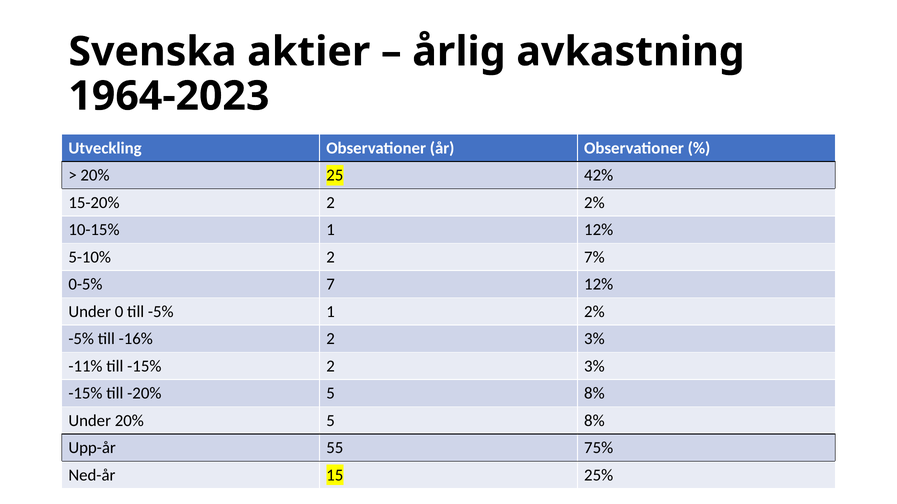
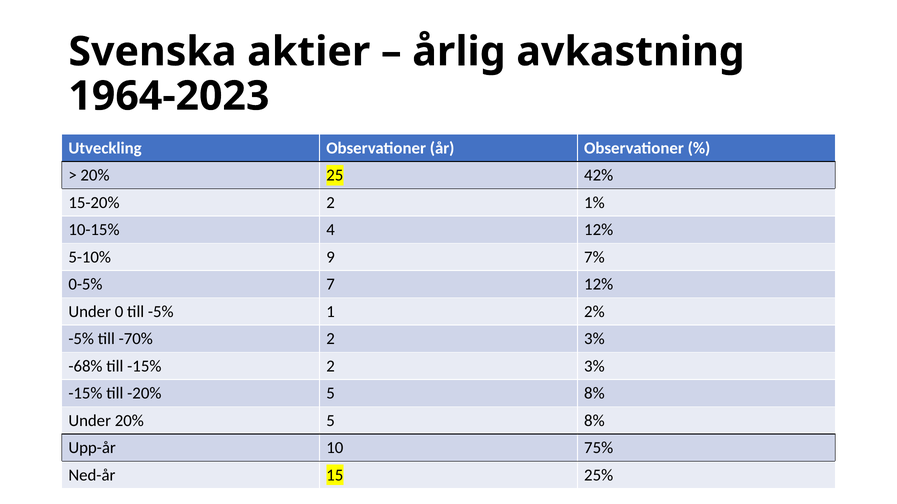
2 2%: 2% -> 1%
10-15% 1: 1 -> 4
5-10% 2: 2 -> 9
-16%: -16% -> -70%
-11%: -11% -> -68%
55: 55 -> 10
